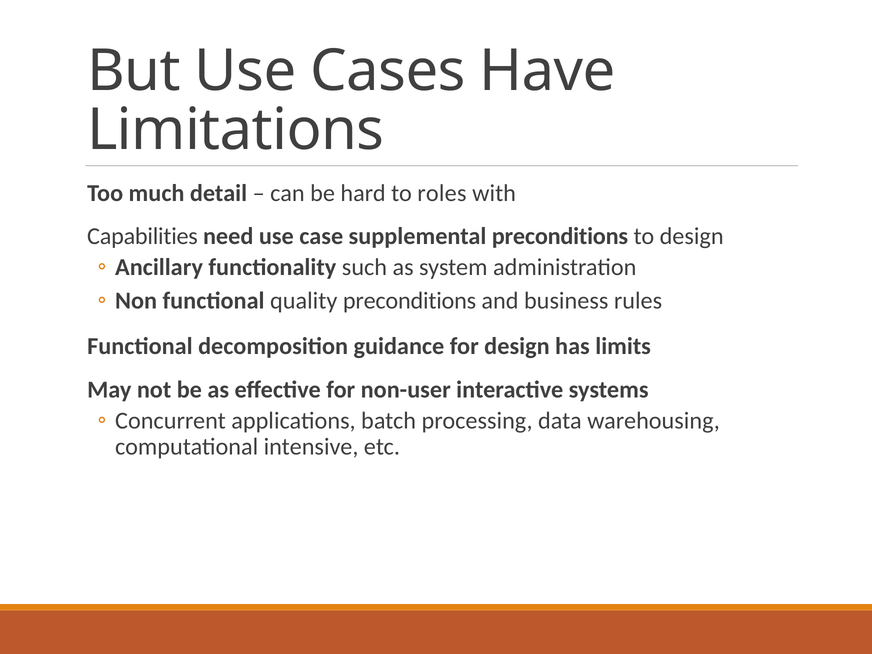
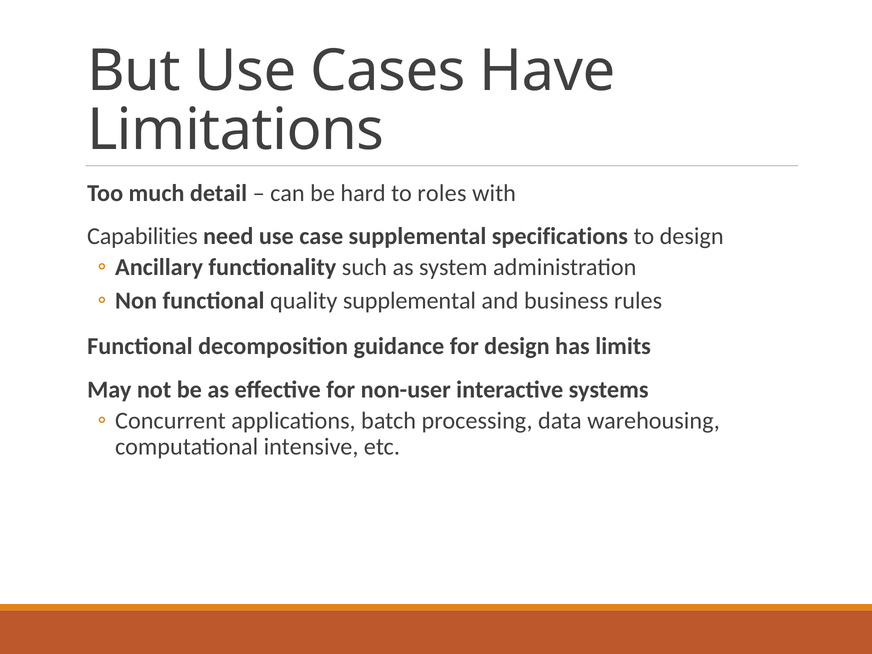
supplemental preconditions: preconditions -> specifications
quality preconditions: preconditions -> supplemental
